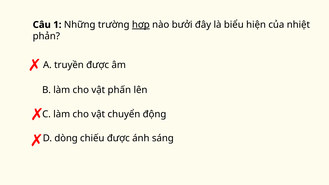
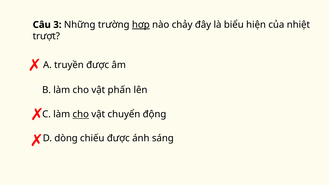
1: 1 -> 3
bưởi: bưởi -> chảy
phản: phản -> trượt
cho at (81, 114) underline: none -> present
